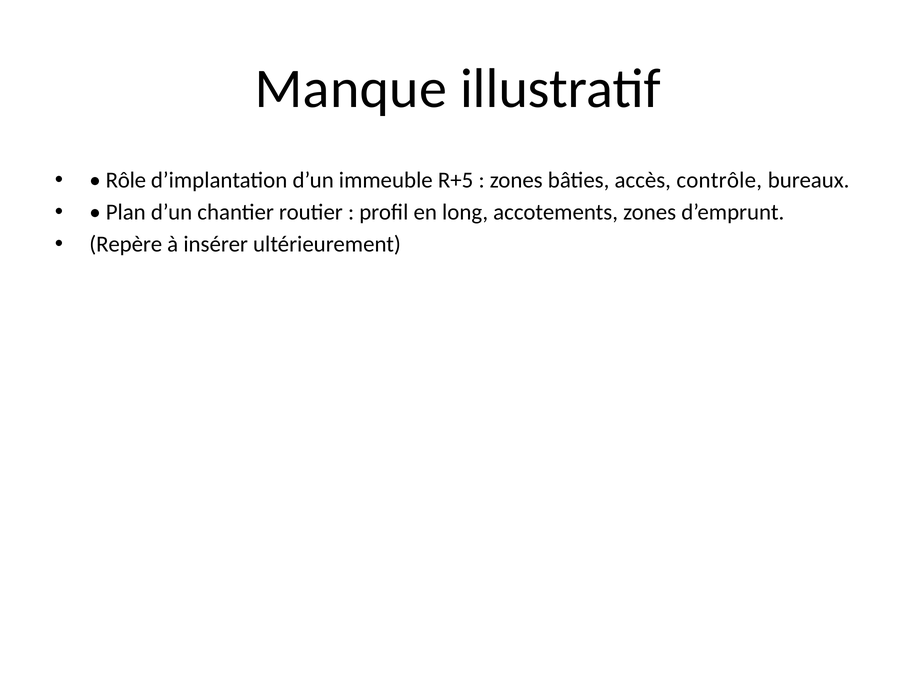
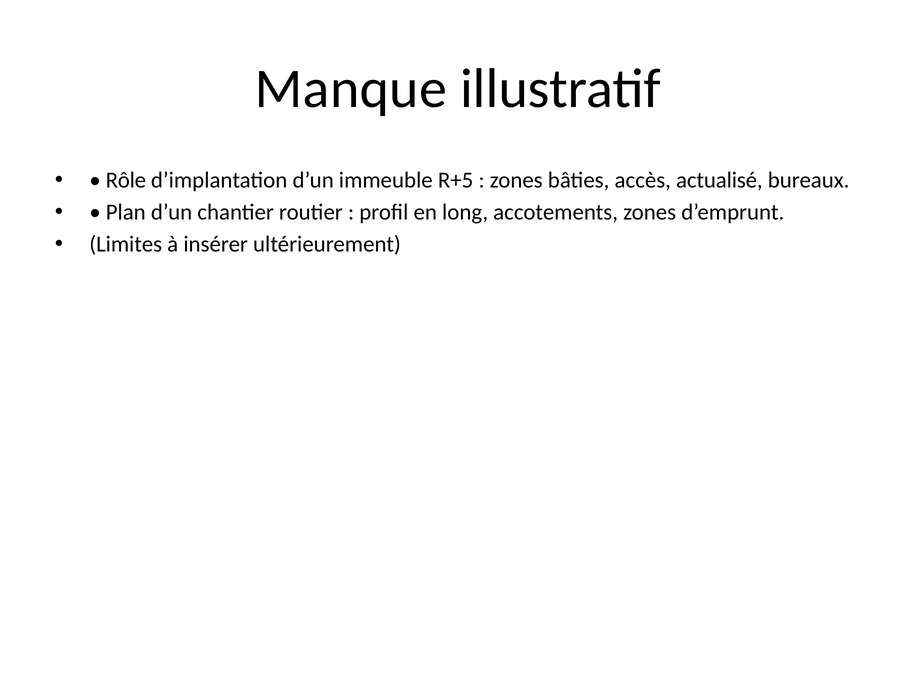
contrôle: contrôle -> actualisé
Repère: Repère -> Limites
